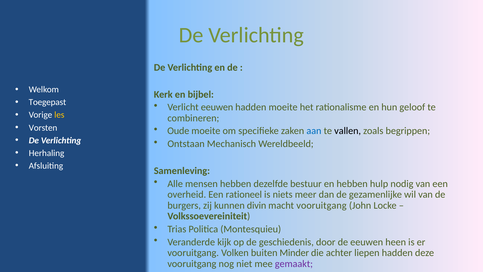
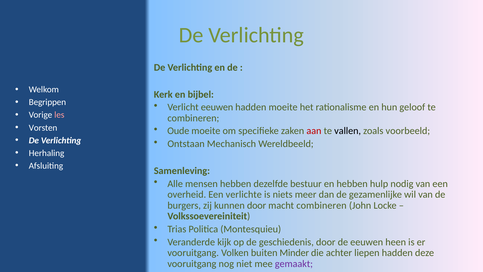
Toegepast: Toegepast -> Begrippen
les colour: yellow -> pink
aan colour: blue -> red
begrippen: begrippen -> voorbeeld
rationeel: rationeel -> verlichte
kunnen divin: divin -> door
macht vooruitgang: vooruitgang -> combineren
